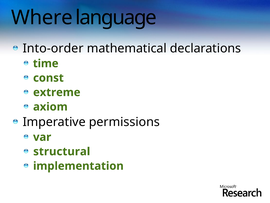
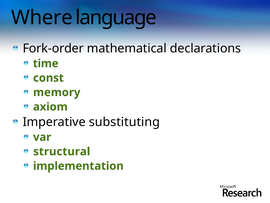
Into-order: Into-order -> Fork-order
extreme: extreme -> memory
permissions: permissions -> substituting
